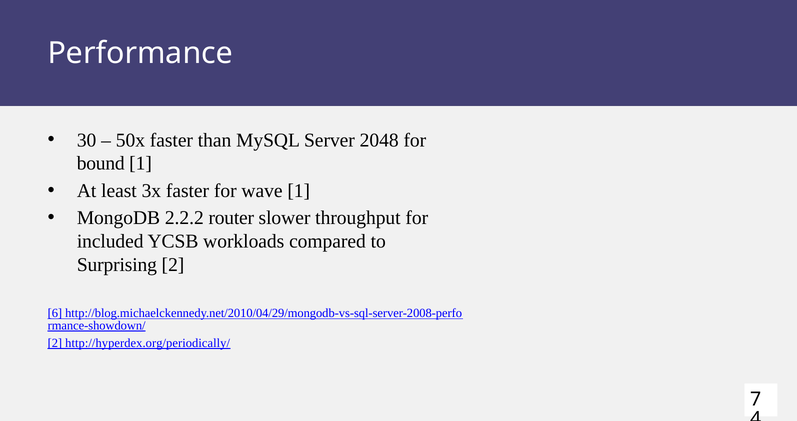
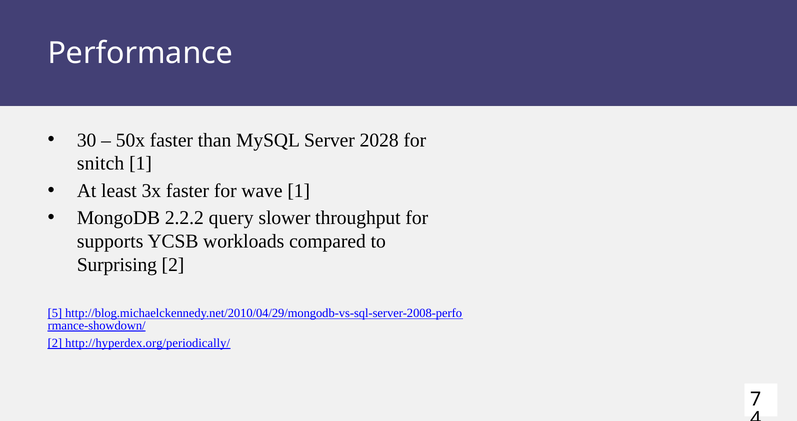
2048: 2048 -> 2028
bound: bound -> snitch
router: router -> query
included: included -> supports
6: 6 -> 5
